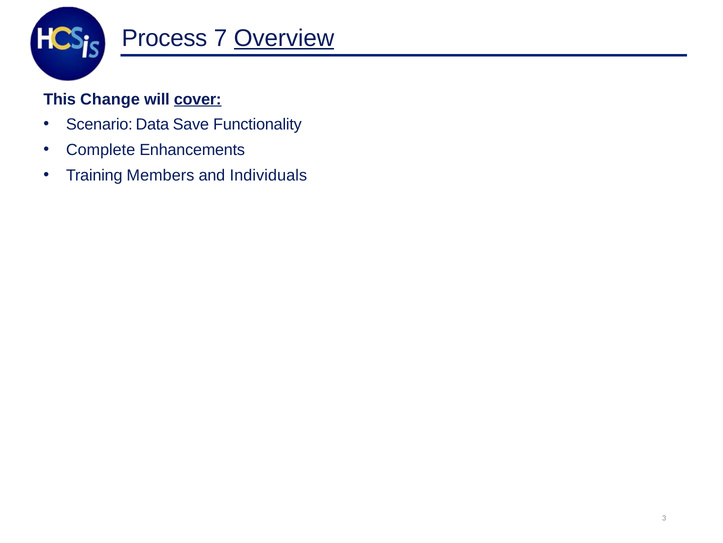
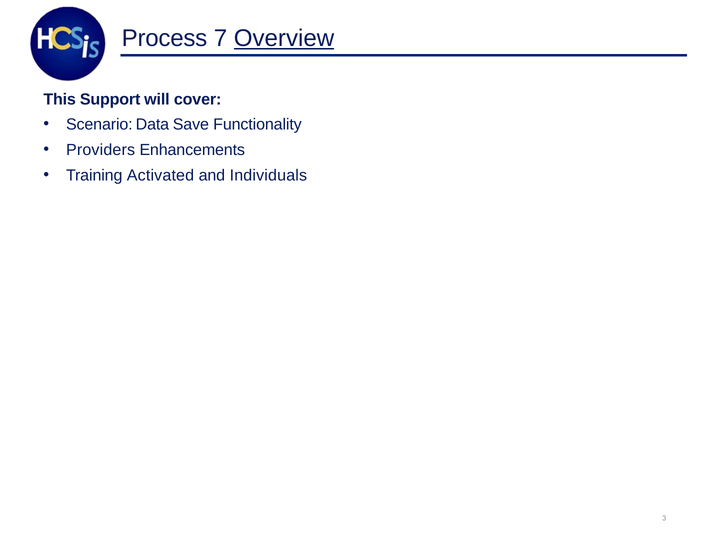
Change: Change -> Support
cover underline: present -> none
Complete: Complete -> Providers
Members: Members -> Activated
